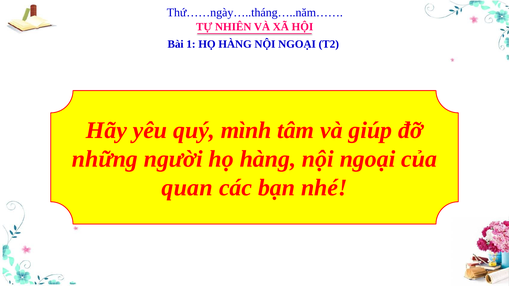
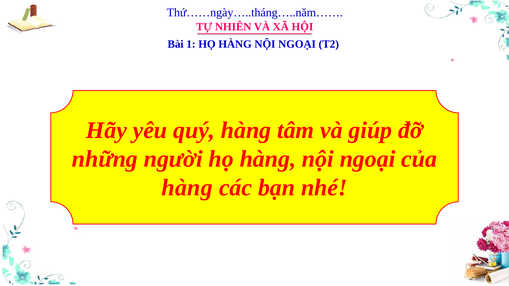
quý mình: mình -> hàng
quan at (187, 188): quan -> hàng
